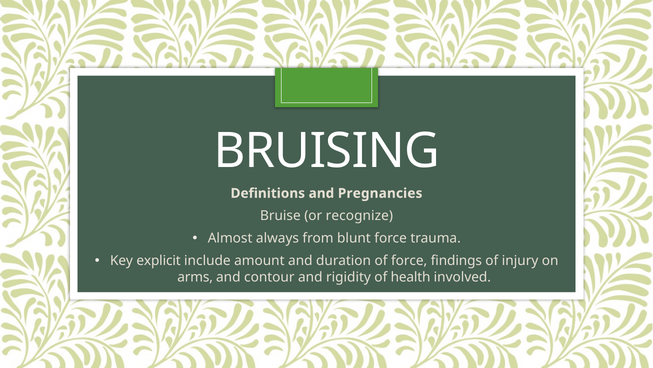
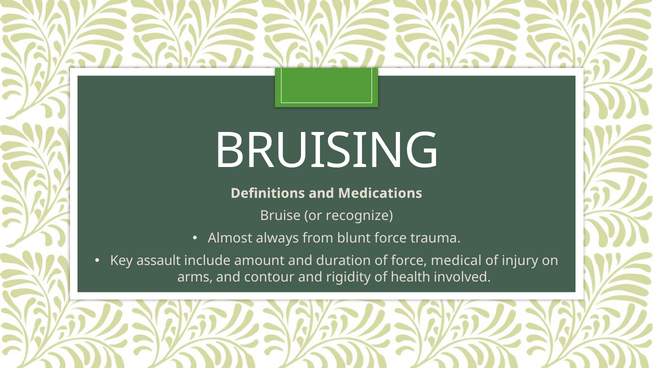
Pregnancies: Pregnancies -> Medications
explicit: explicit -> assault
findings: findings -> medical
